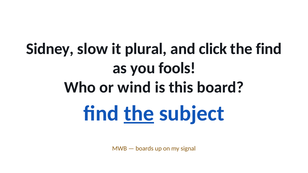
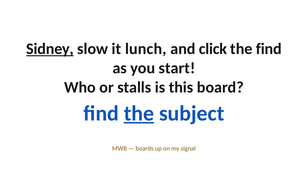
Sidney underline: none -> present
plural: plural -> lunch
fools: fools -> start
wind: wind -> stalls
